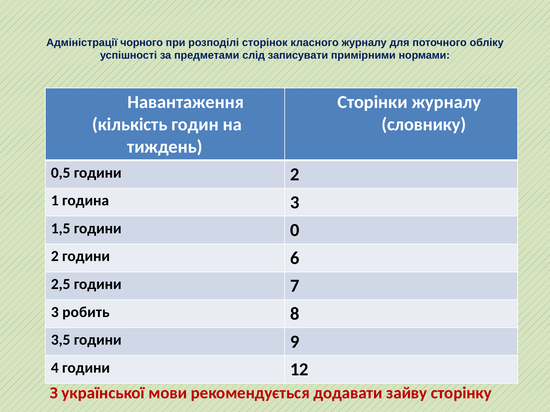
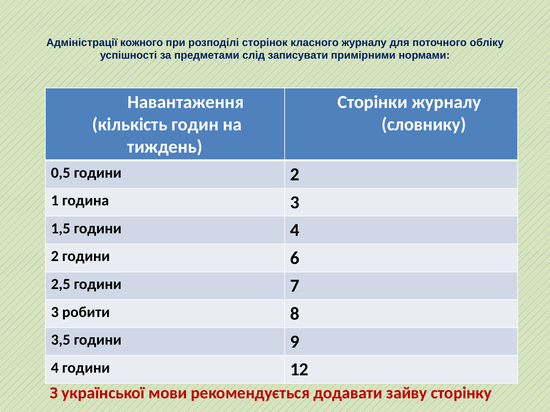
чорного: чорного -> кожного
години 0: 0 -> 4
робить: робить -> робити
